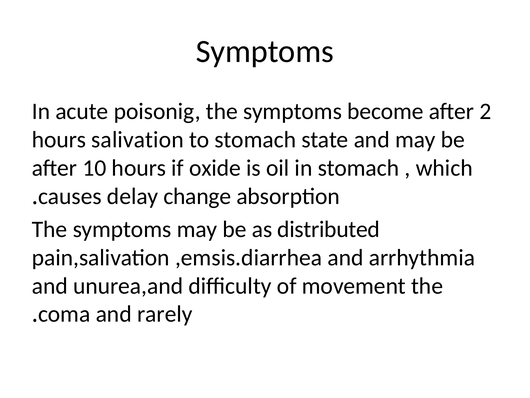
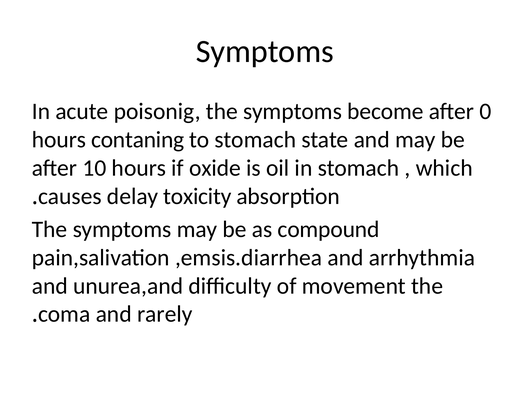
2: 2 -> 0
salivation: salivation -> contaning
change: change -> toxicity
distributed: distributed -> compound
